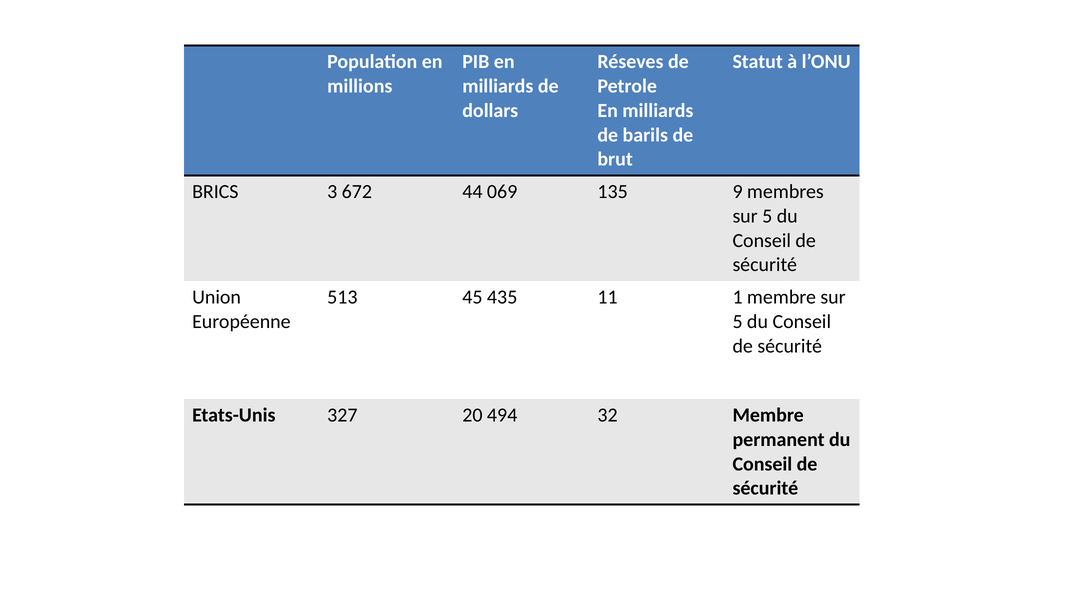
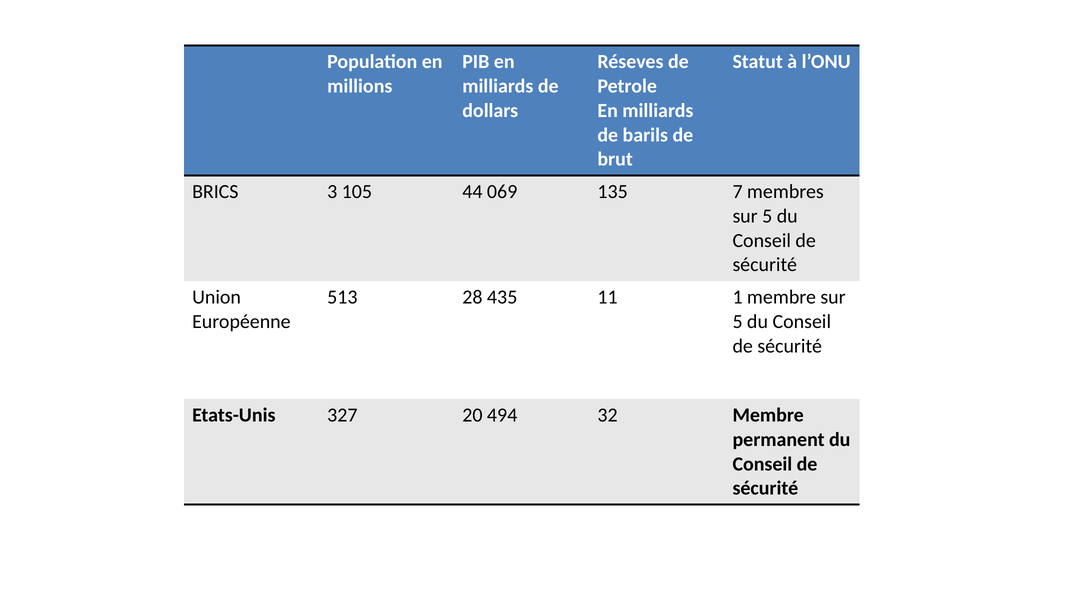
672: 672 -> 105
9: 9 -> 7
45: 45 -> 28
